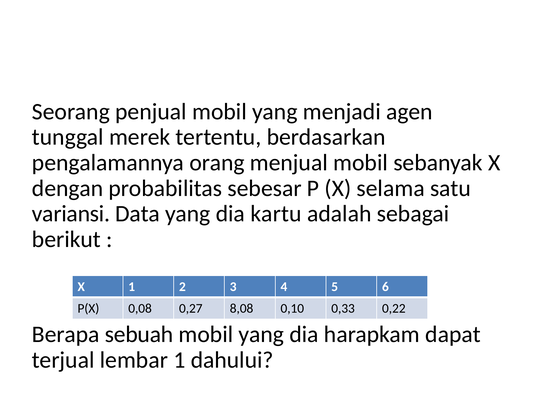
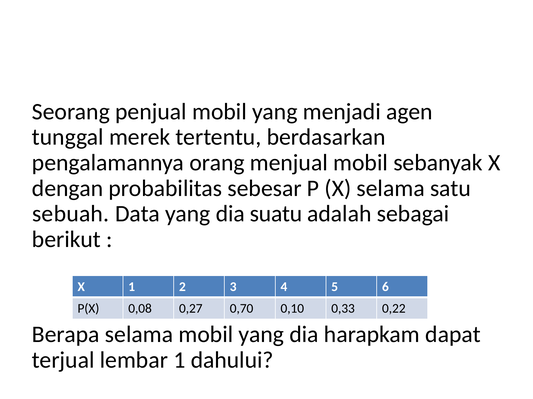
variansi: variansi -> sebuah
kartu: kartu -> suatu
8,08: 8,08 -> 0,70
Berapa sebuah: sebuah -> selama
